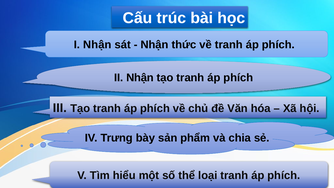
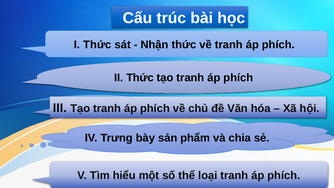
I Nhận: Nhận -> Thức
II Nhận: Nhận -> Thức
